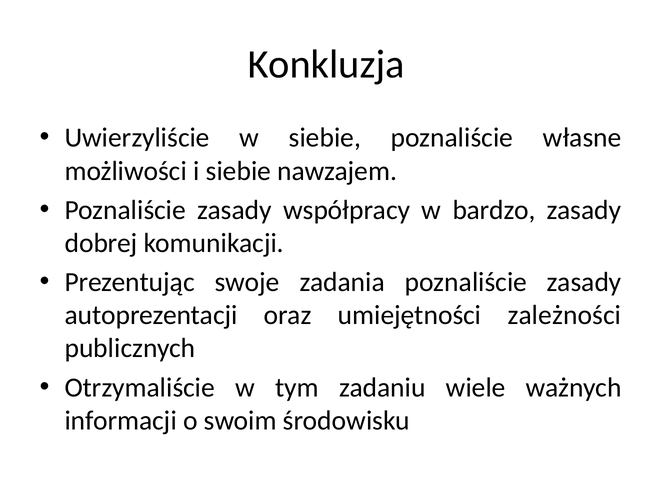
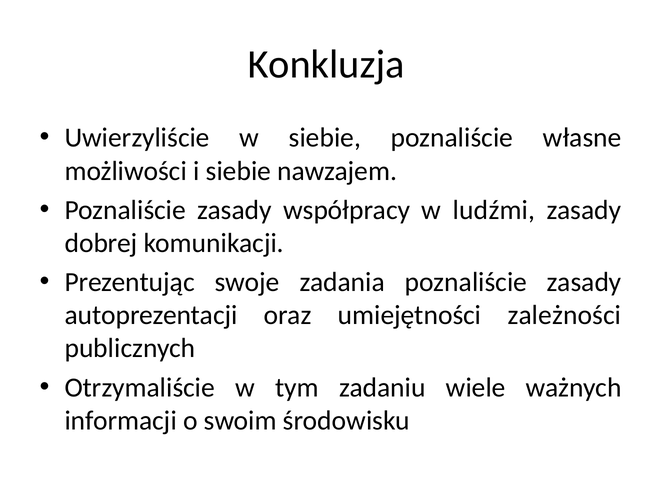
bardzo: bardzo -> ludźmi
